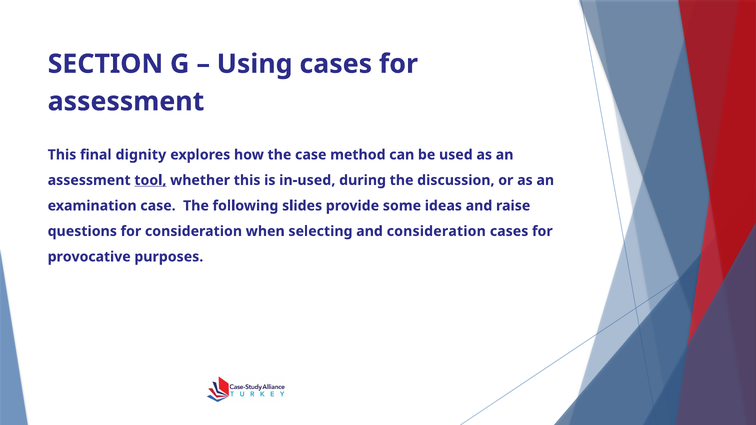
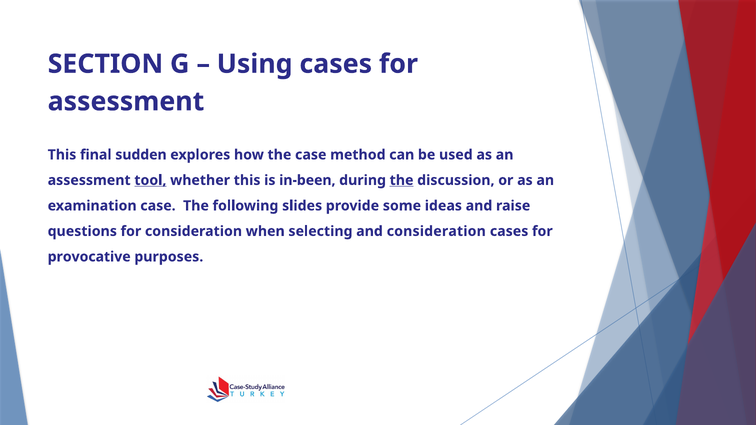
dignity: dignity -> sudden
in-used: in-used -> in-been
the at (402, 180) underline: none -> present
